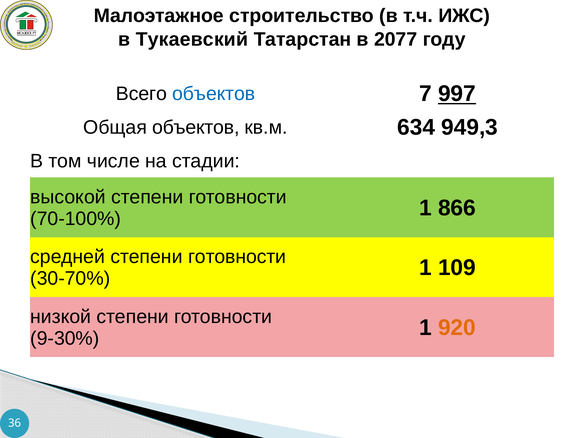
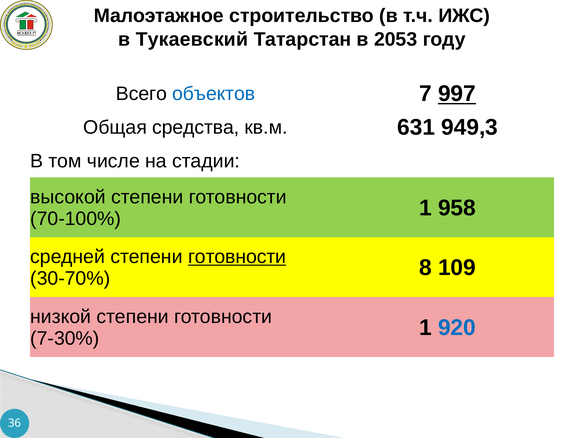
2077: 2077 -> 2053
Общая объектов: объектов -> средства
634: 634 -> 631
866: 866 -> 958
готовности at (237, 257) underline: none -> present
30-70% 1: 1 -> 8
9-30%: 9-30% -> 7-30%
920 colour: orange -> blue
